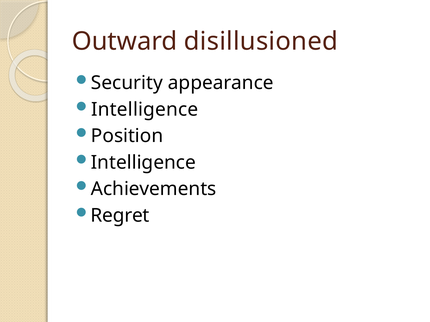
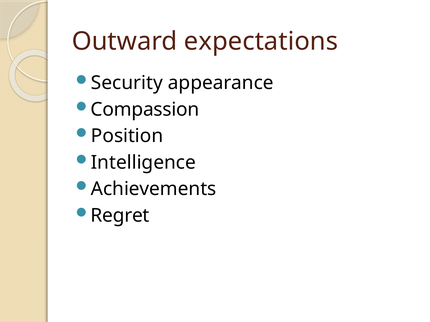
disillusioned: disillusioned -> expectations
Intelligence at (145, 110): Intelligence -> Compassion
